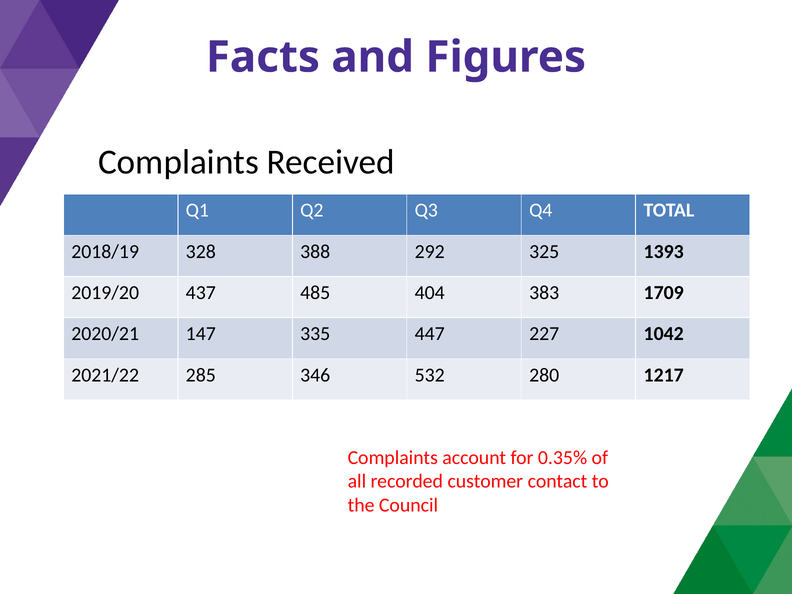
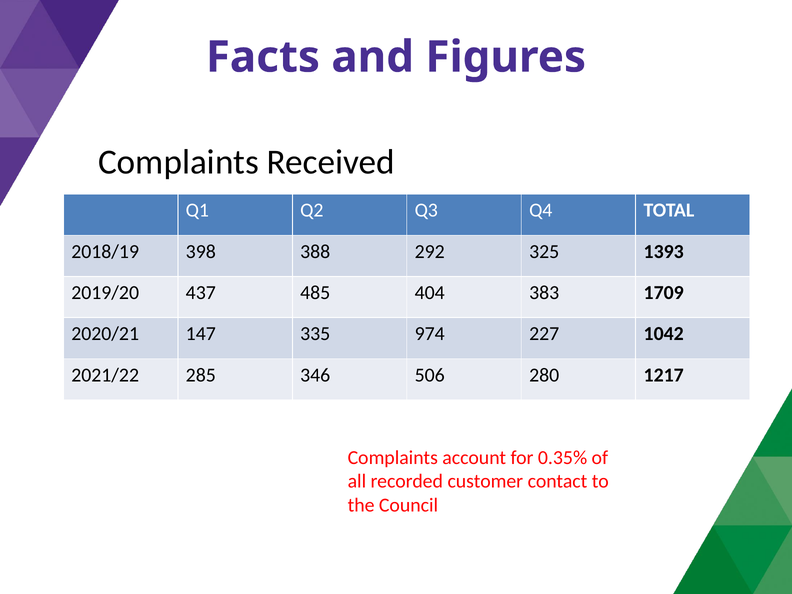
328: 328 -> 398
447: 447 -> 974
532: 532 -> 506
